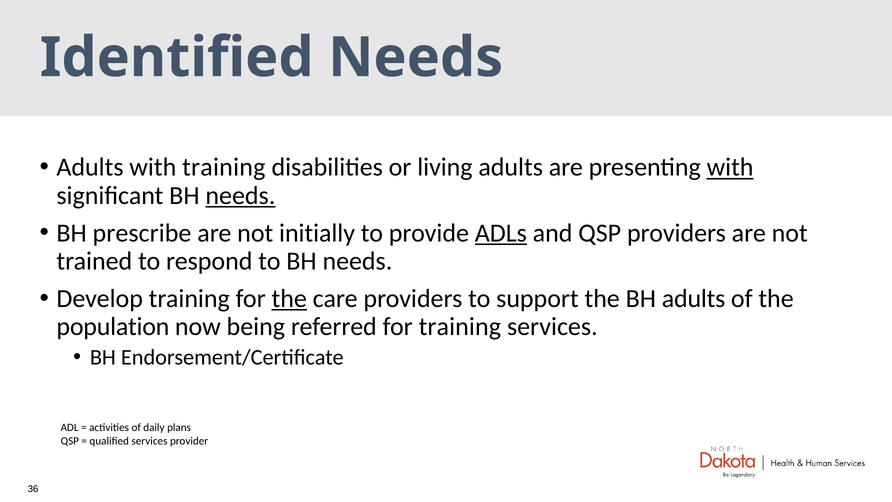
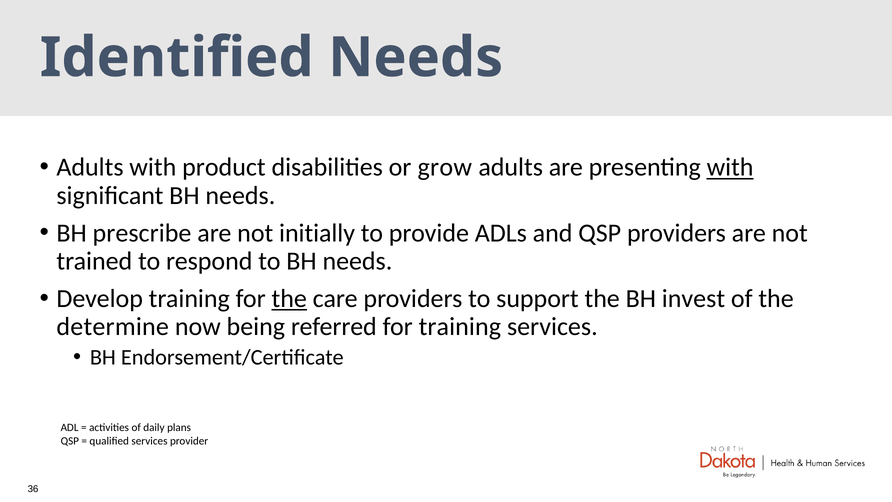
with training: training -> product
living: living -> grow
needs at (240, 195) underline: present -> none
ADLs underline: present -> none
BH adults: adults -> invest
population: population -> determine
